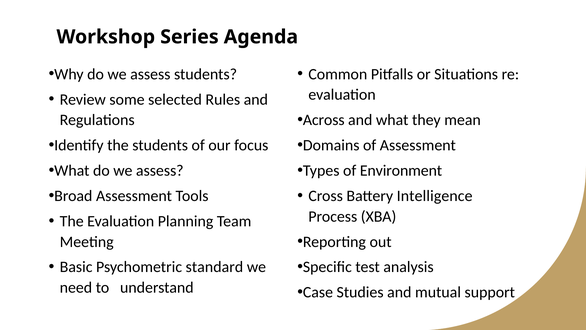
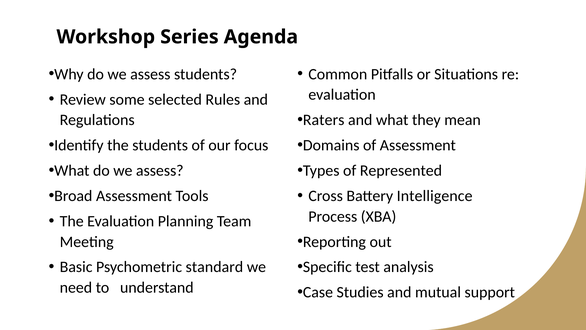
Across: Across -> Raters
Environment: Environment -> Represented
